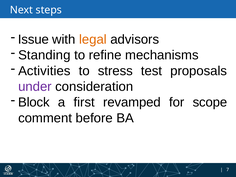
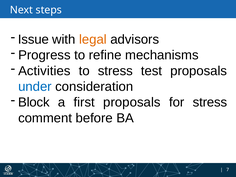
Standing: Standing -> Progress
under colour: purple -> blue
first revamped: revamped -> proposals
for scope: scope -> stress
